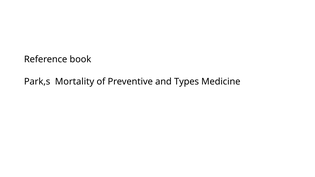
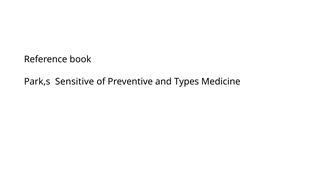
Mortality: Mortality -> Sensitive
